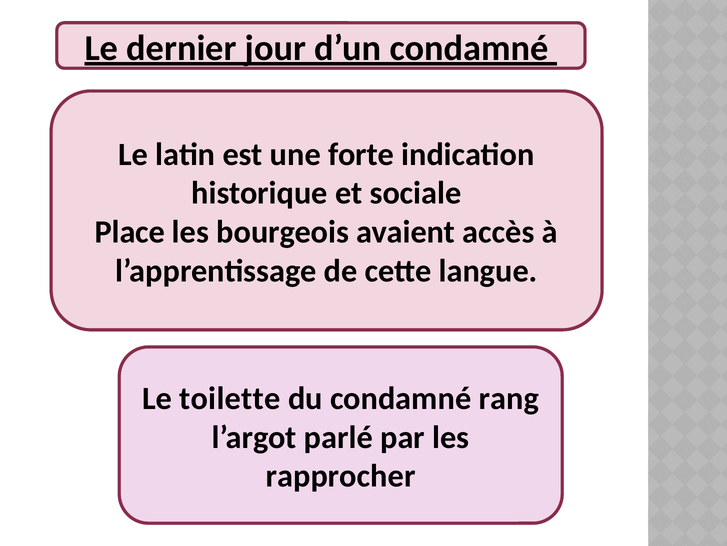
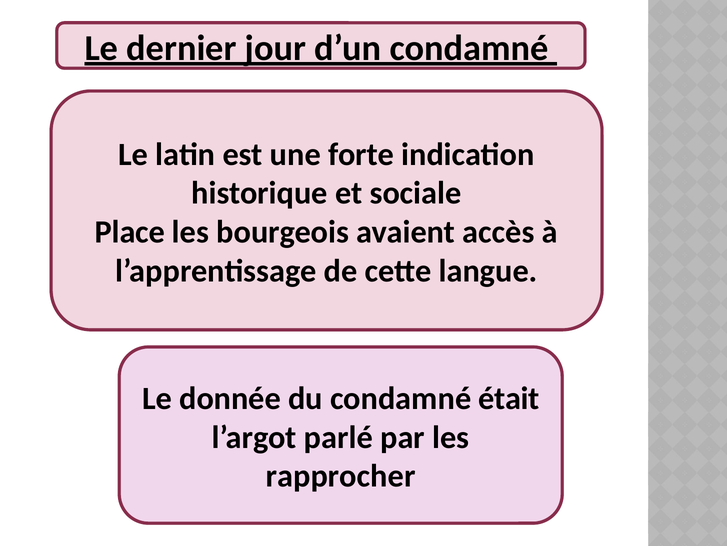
toilette: toilette -> donnée
rang: rang -> était
